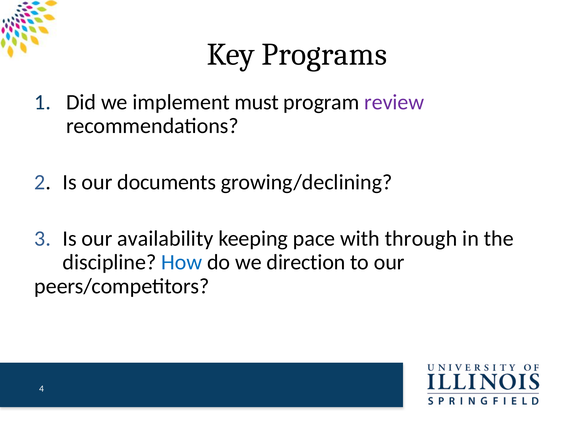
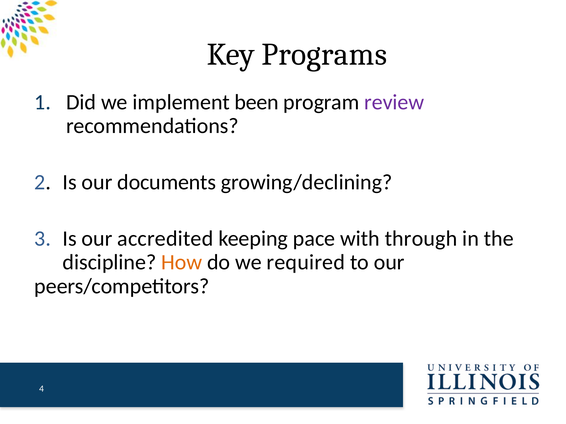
must: must -> been
availability: availability -> accredited
How colour: blue -> orange
direction: direction -> required
